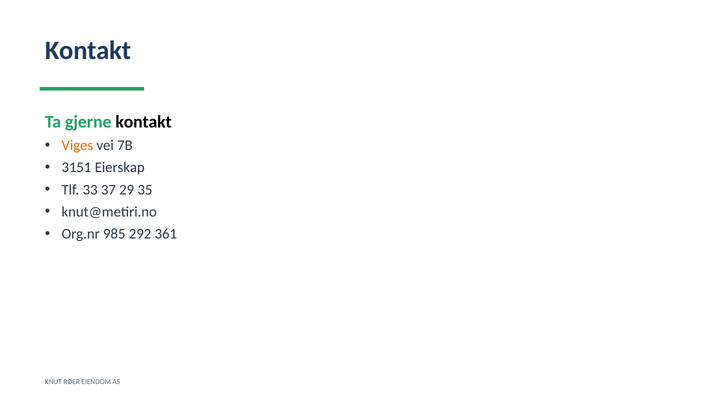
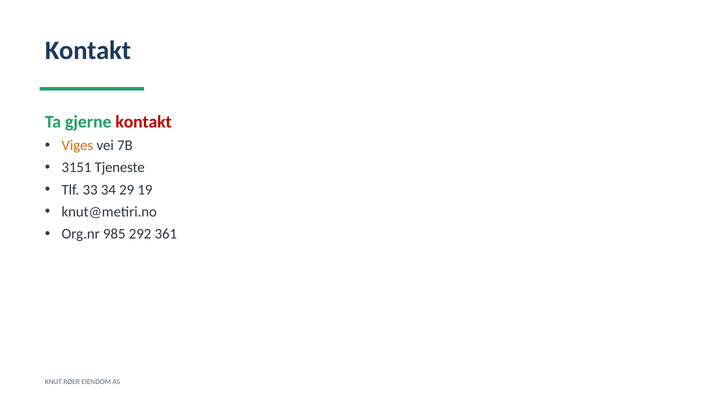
kontakt at (144, 122) colour: black -> red
Eierskap: Eierskap -> Tjeneste
37: 37 -> 34
35: 35 -> 19
